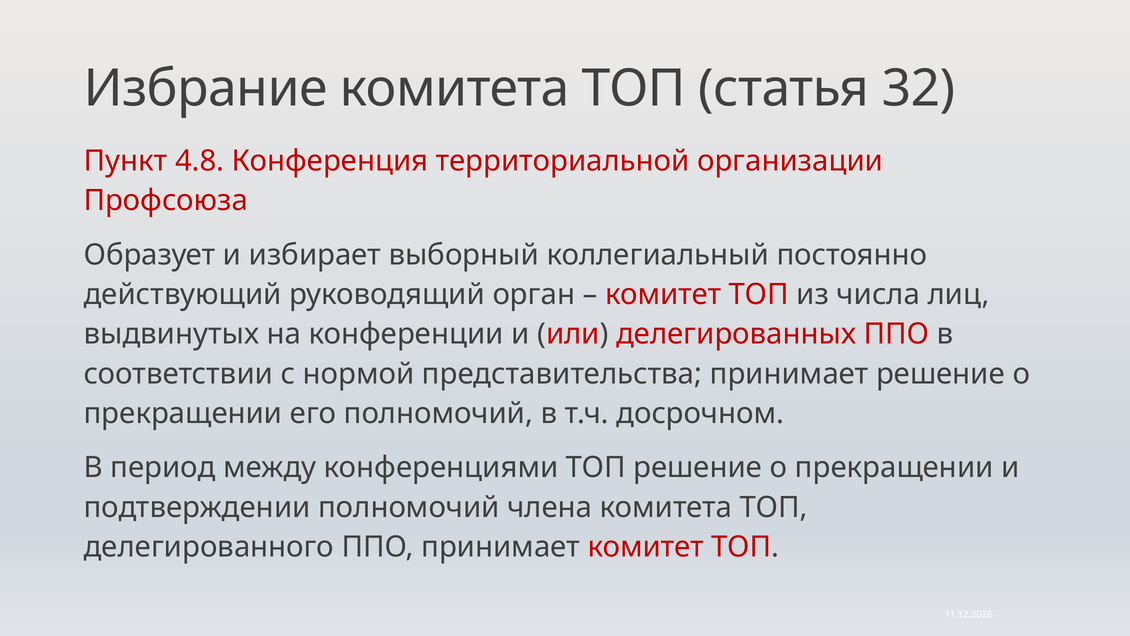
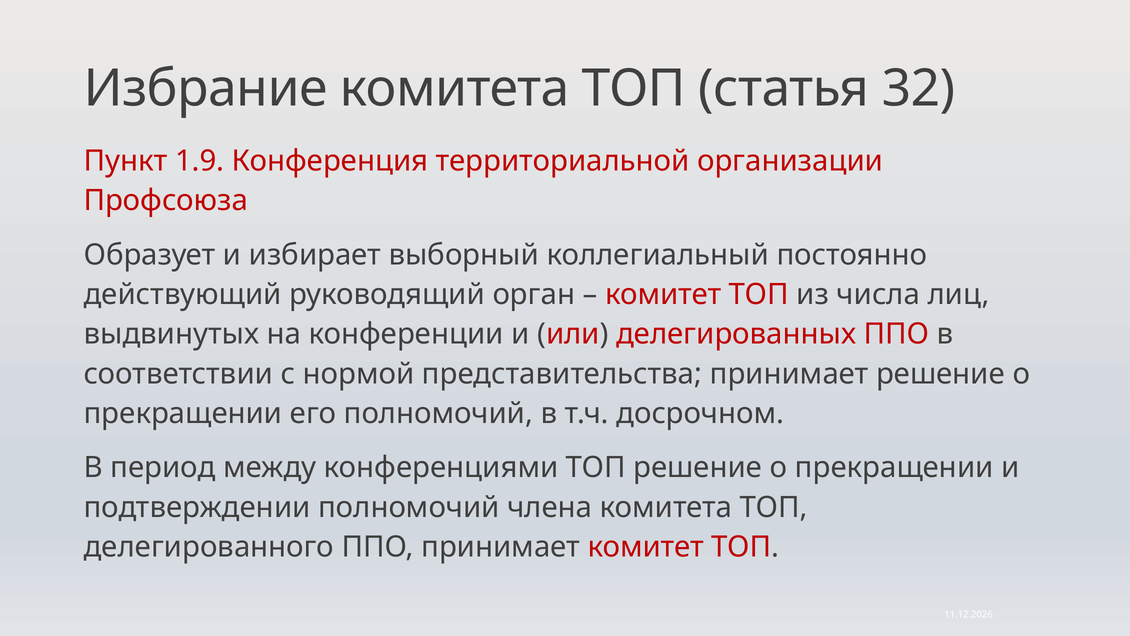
4.8: 4.8 -> 1.9
